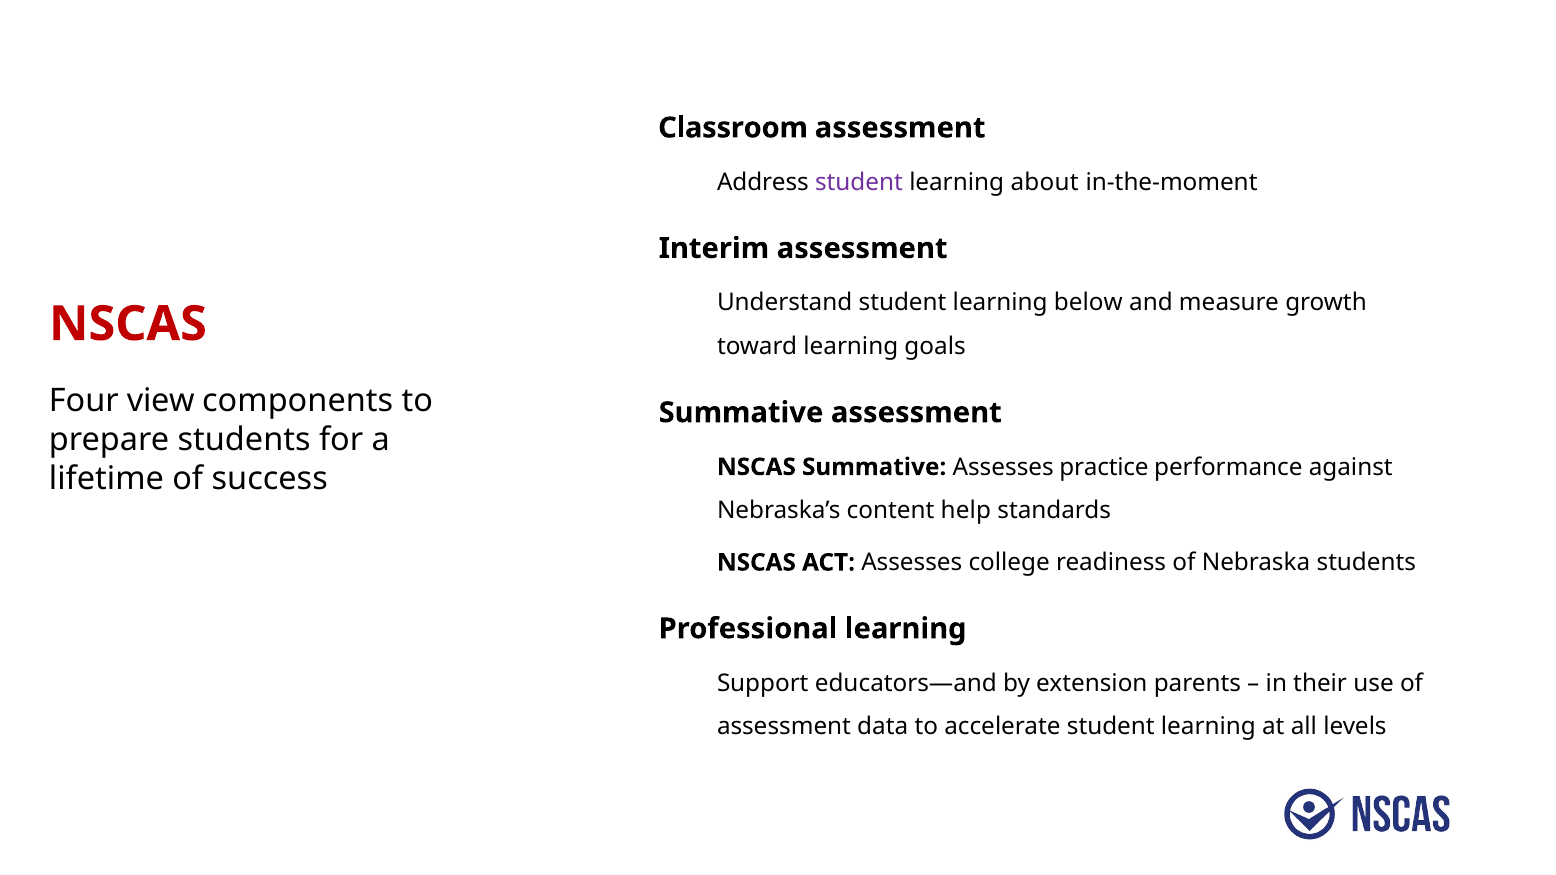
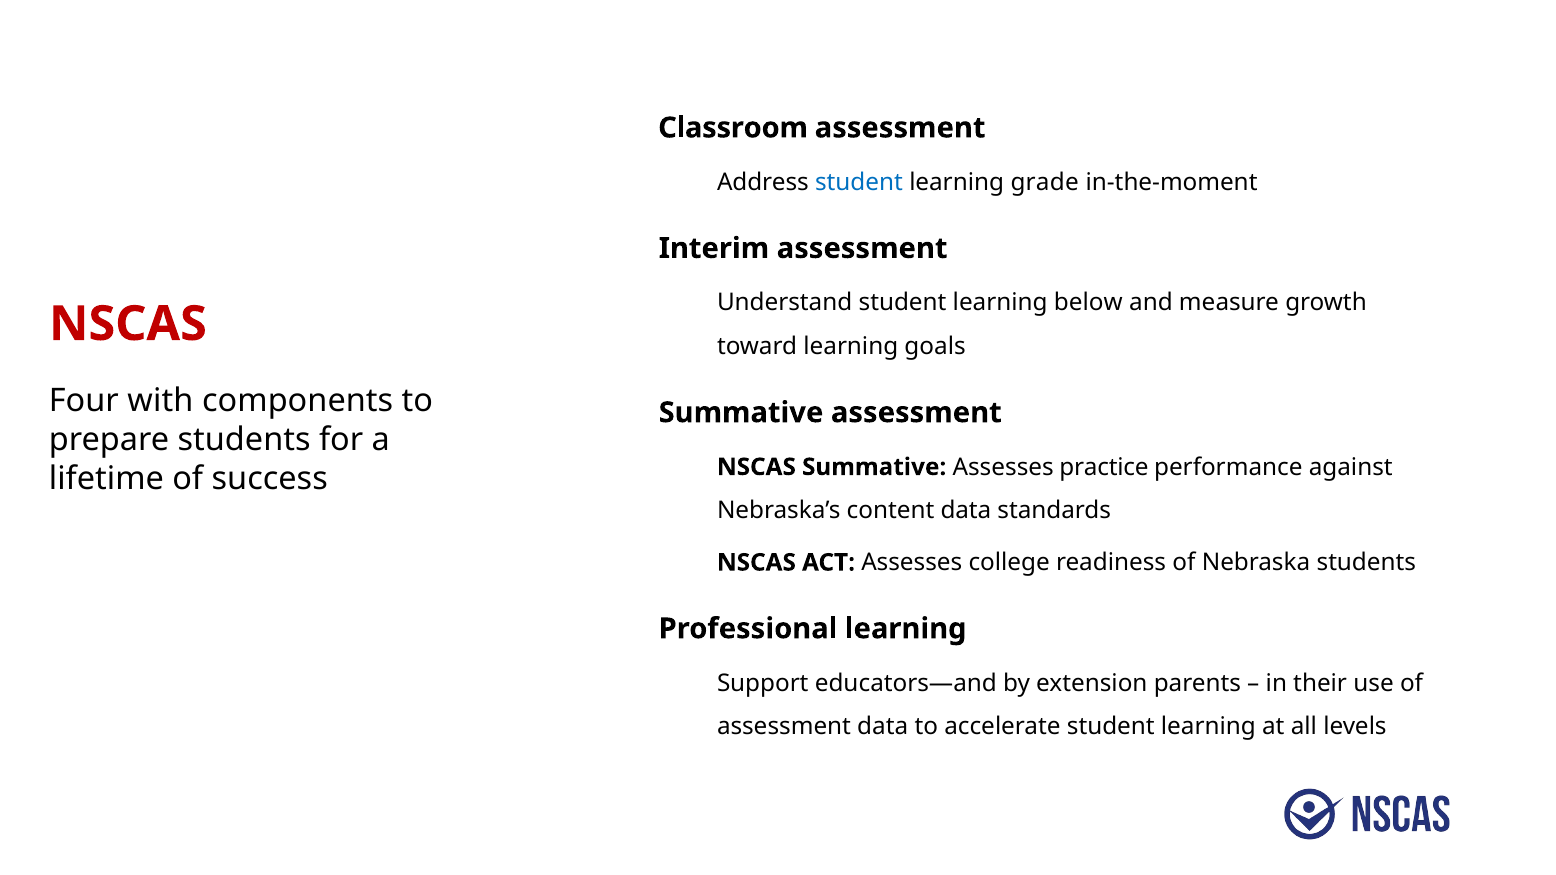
student at (859, 182) colour: purple -> blue
about: about -> grade
view: view -> with
content help: help -> data
